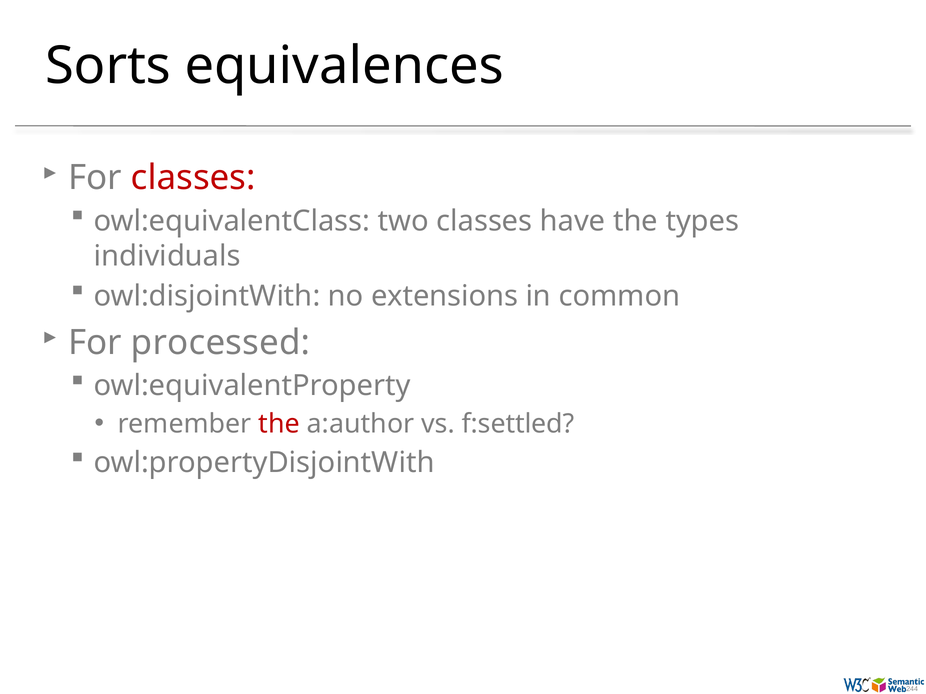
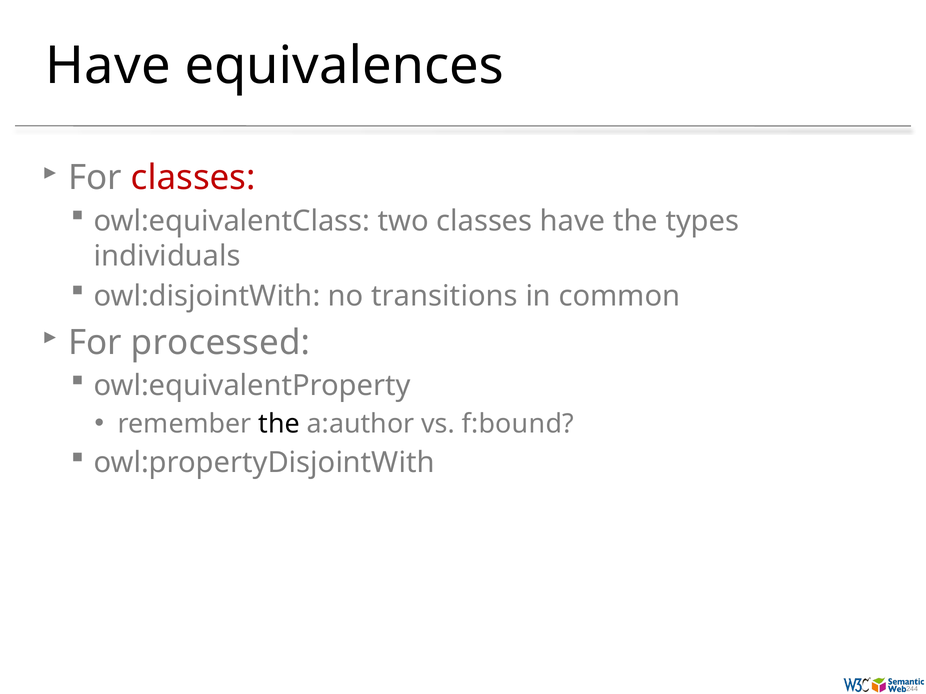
Sorts at (108, 66): Sorts -> Have
extensions: extensions -> transitions
the at (279, 424) colour: red -> black
f:settled: f:settled -> f:bound
